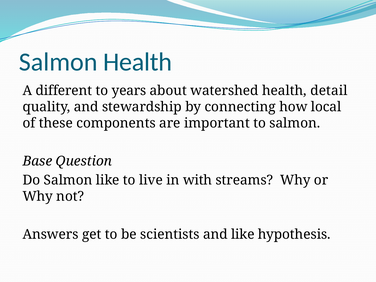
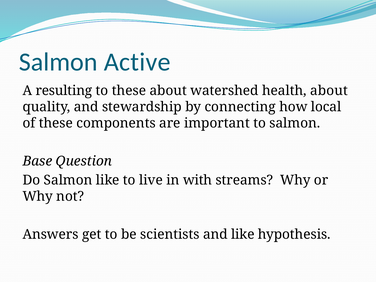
Salmon Health: Health -> Active
different: different -> resulting
to years: years -> these
health detail: detail -> about
